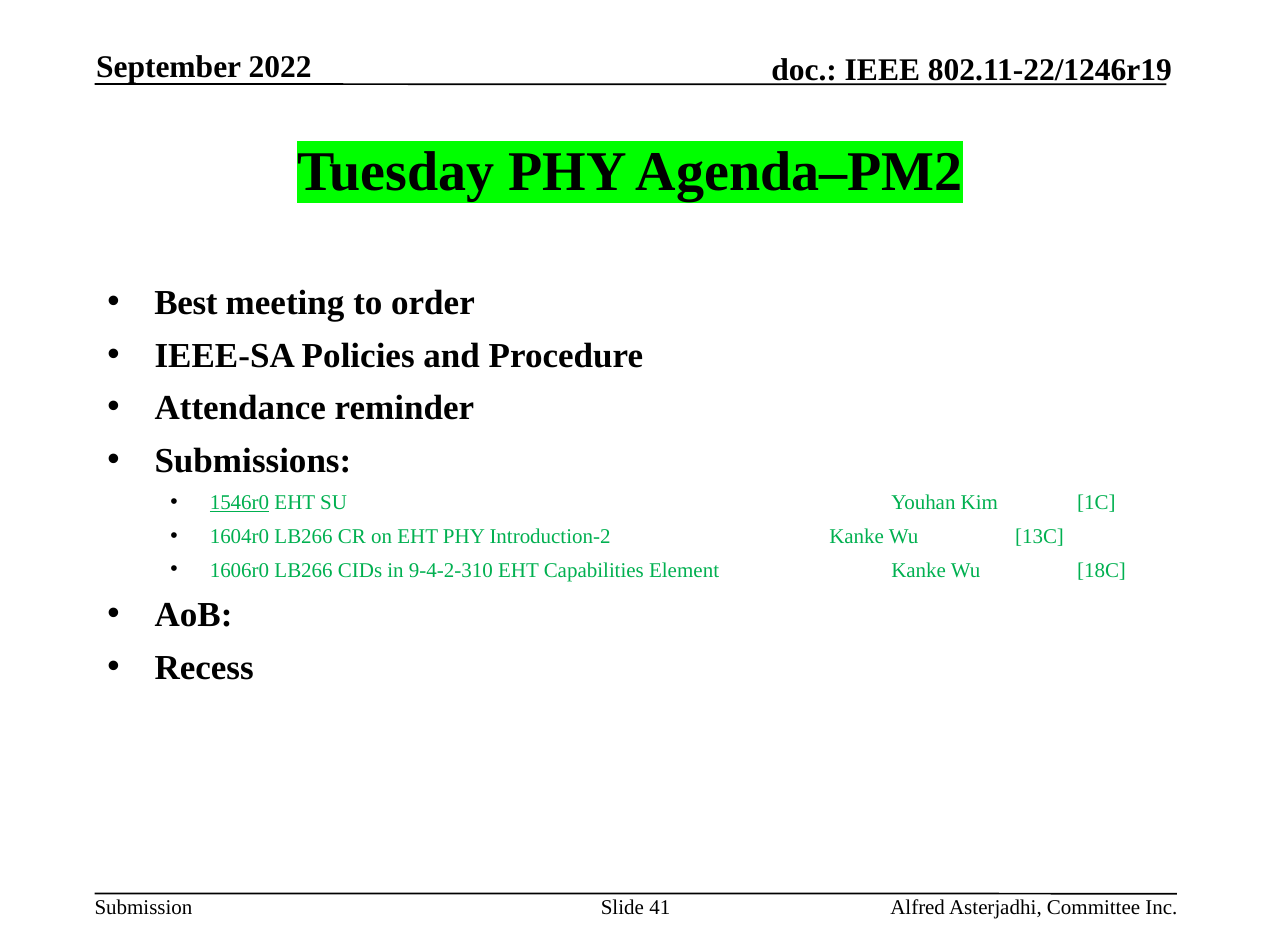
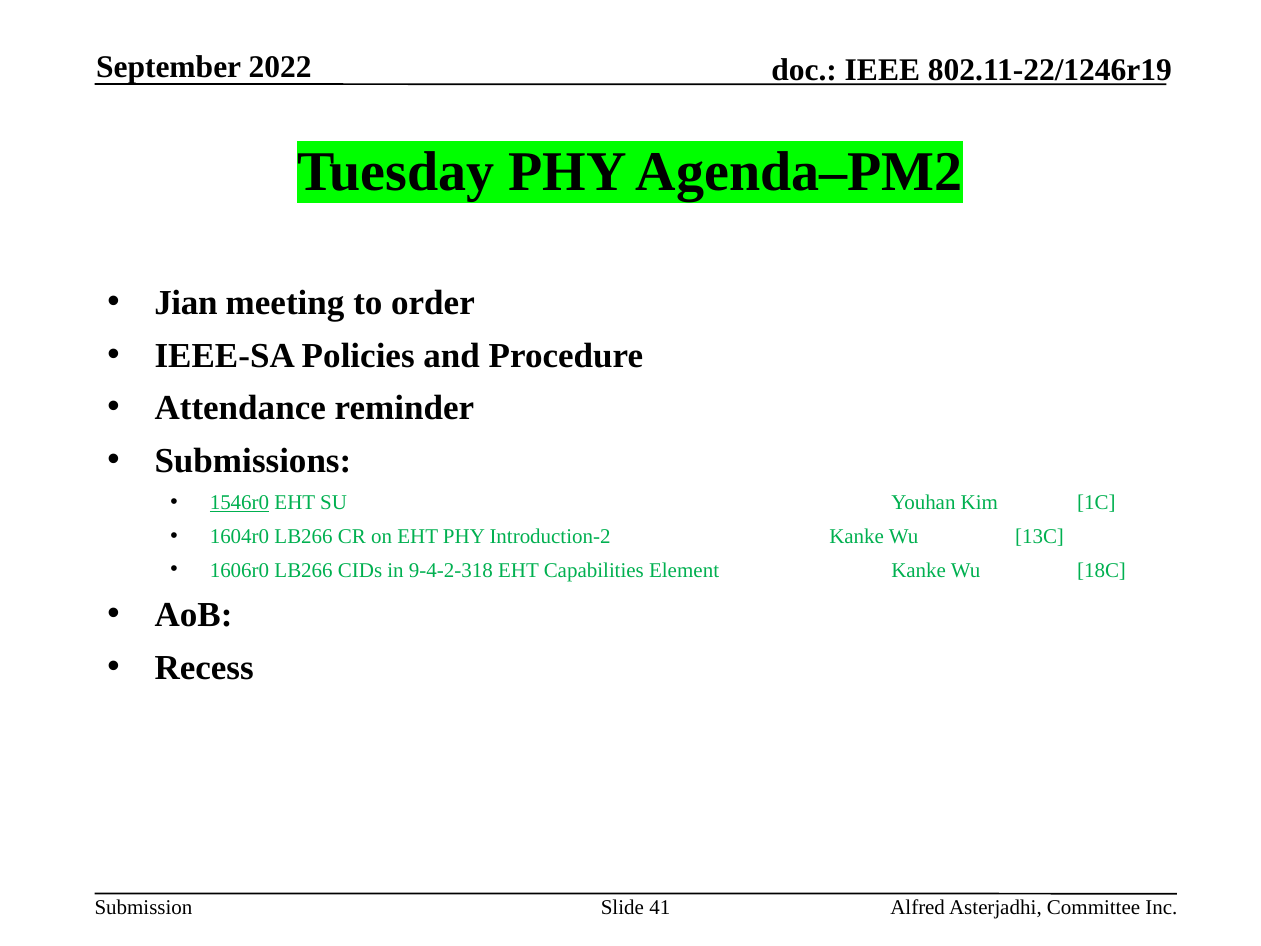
Best: Best -> Jian
9-4-2-310: 9-4-2-310 -> 9-4-2-318
